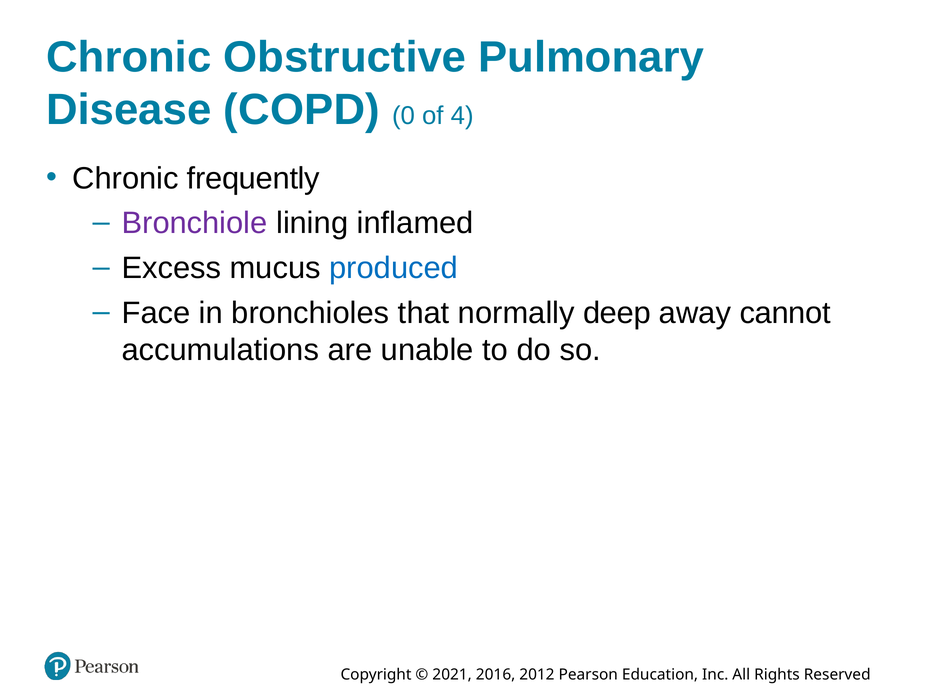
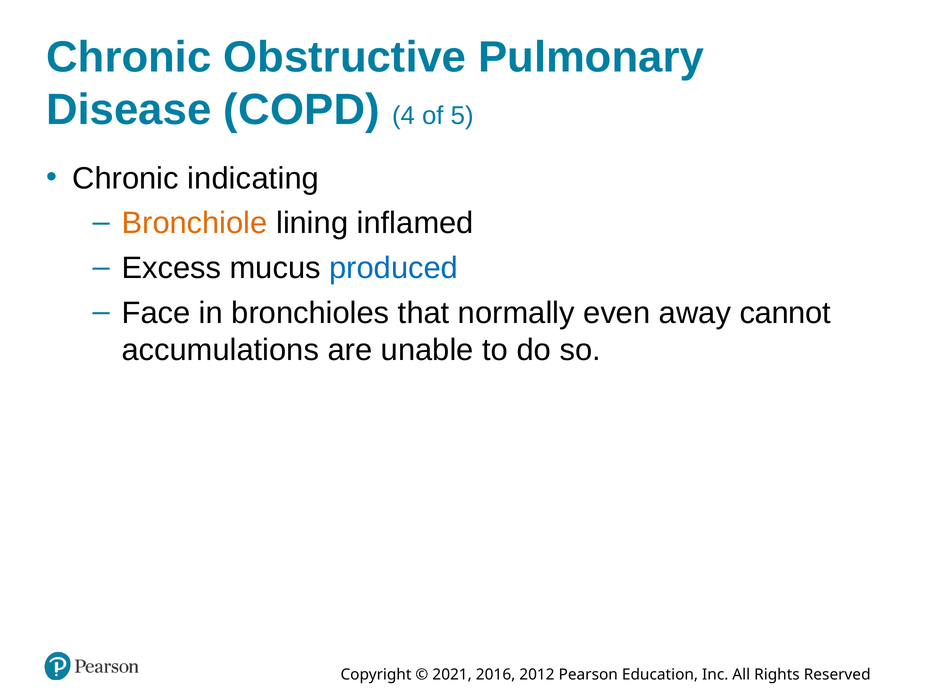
0: 0 -> 4
4: 4 -> 5
frequently: frequently -> indicating
Bronchiole colour: purple -> orange
deep: deep -> even
